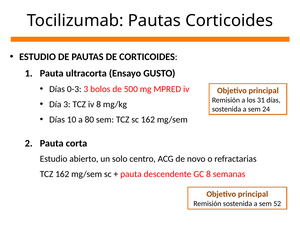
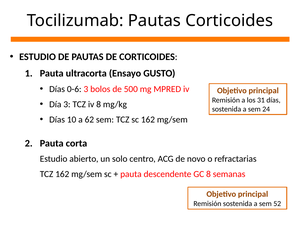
0-3: 0-3 -> 0-6
80: 80 -> 62
